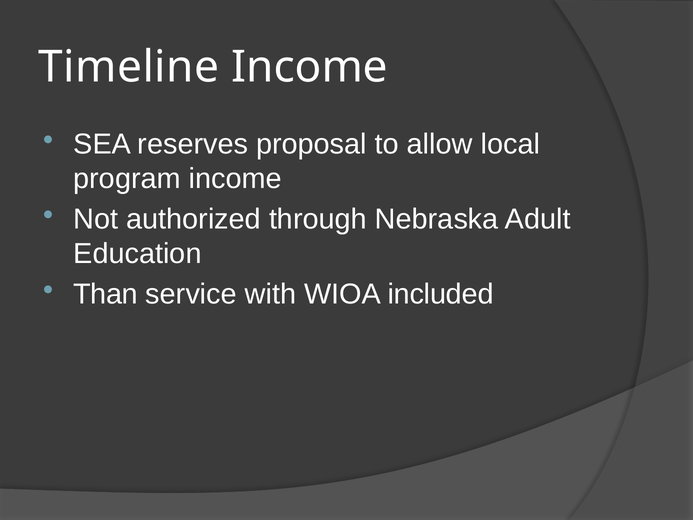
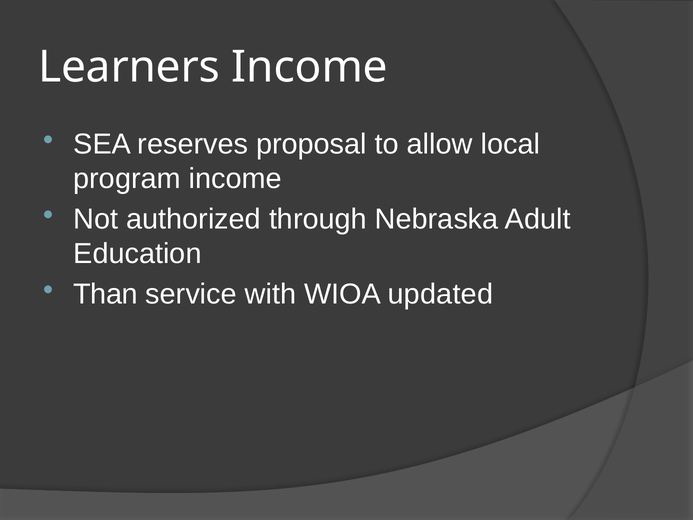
Timeline: Timeline -> Learners
included: included -> updated
